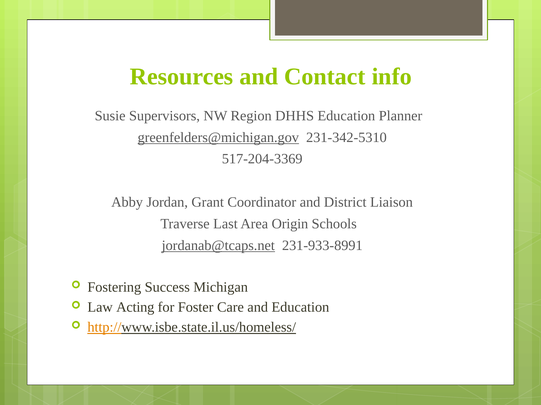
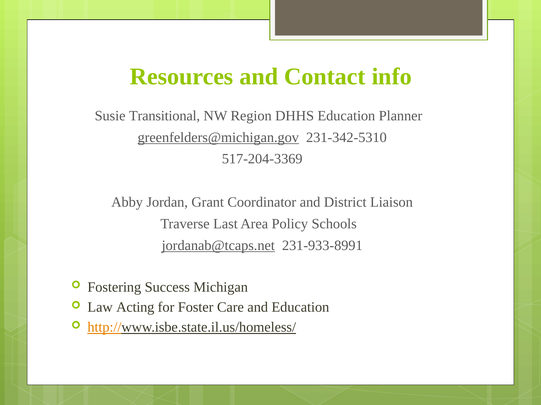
Supervisors: Supervisors -> Transitional
Origin: Origin -> Policy
